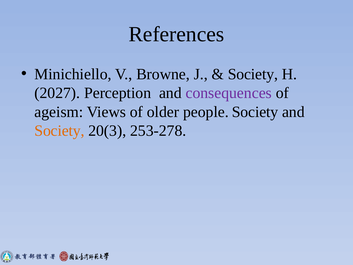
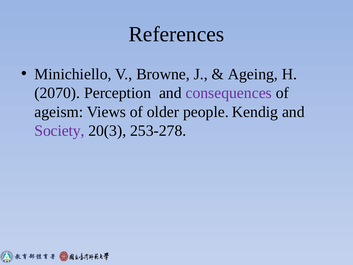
Society at (253, 74): Society -> Ageing
2027: 2027 -> 2070
people Society: Society -> Kendig
Society at (59, 131) colour: orange -> purple
